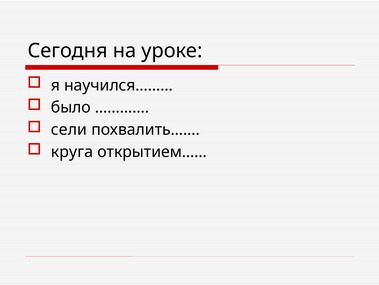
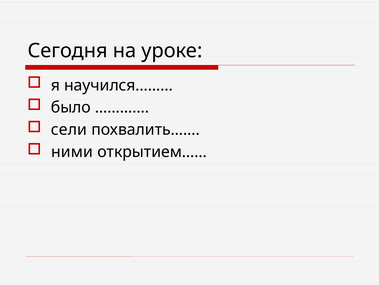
круга: круга -> ними
